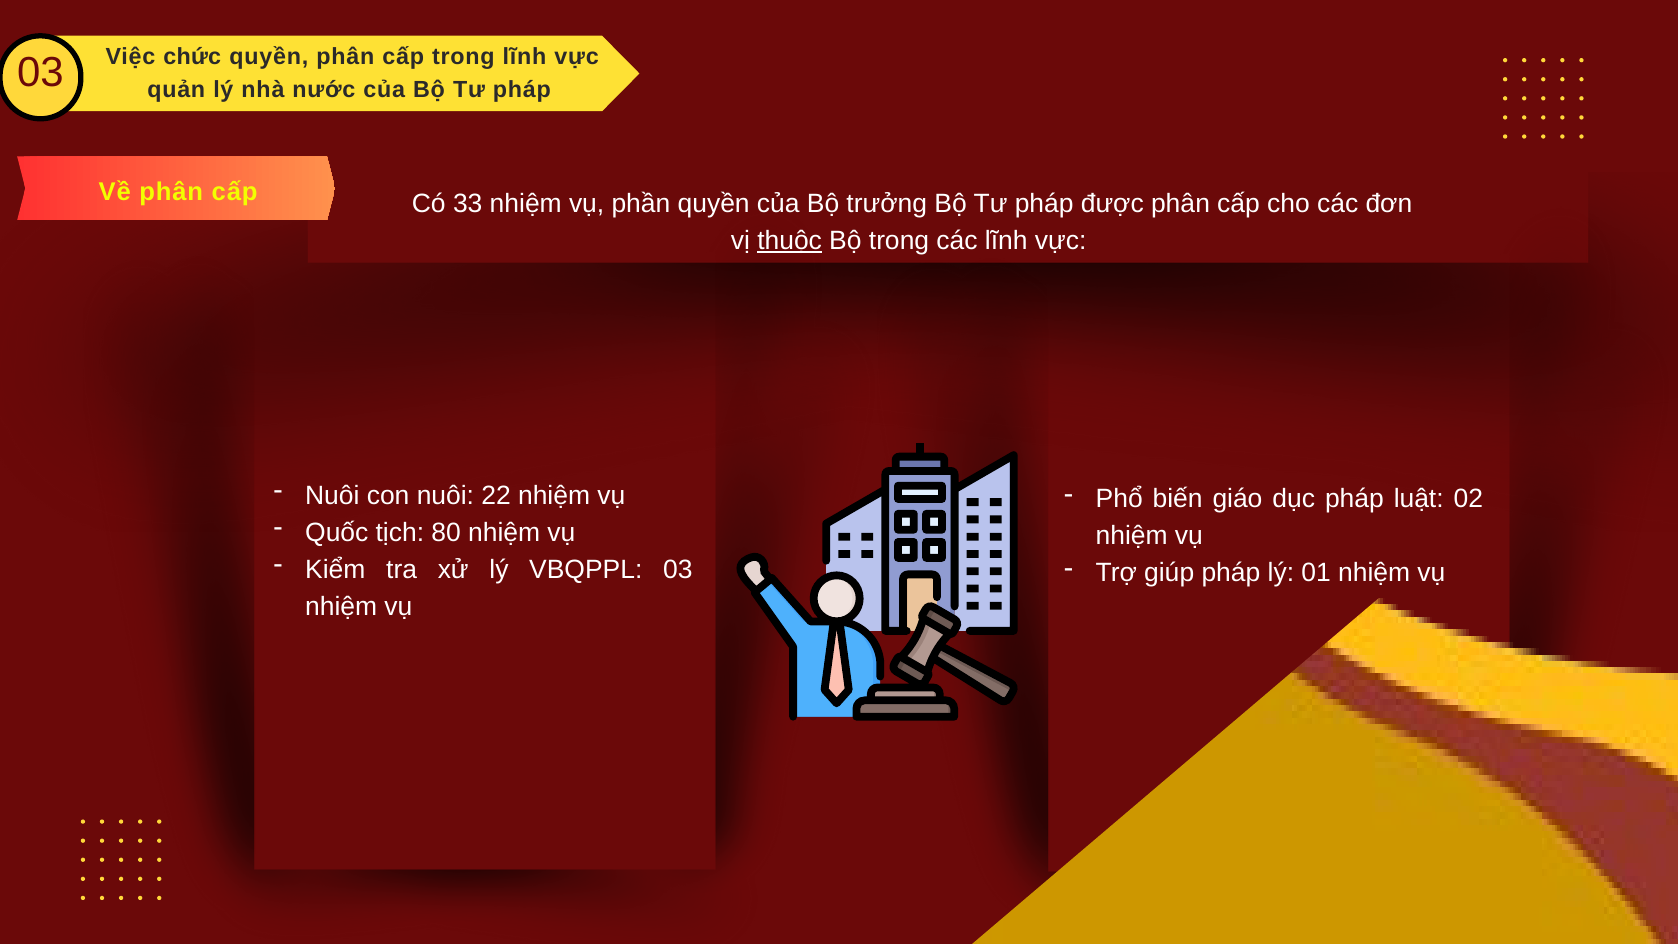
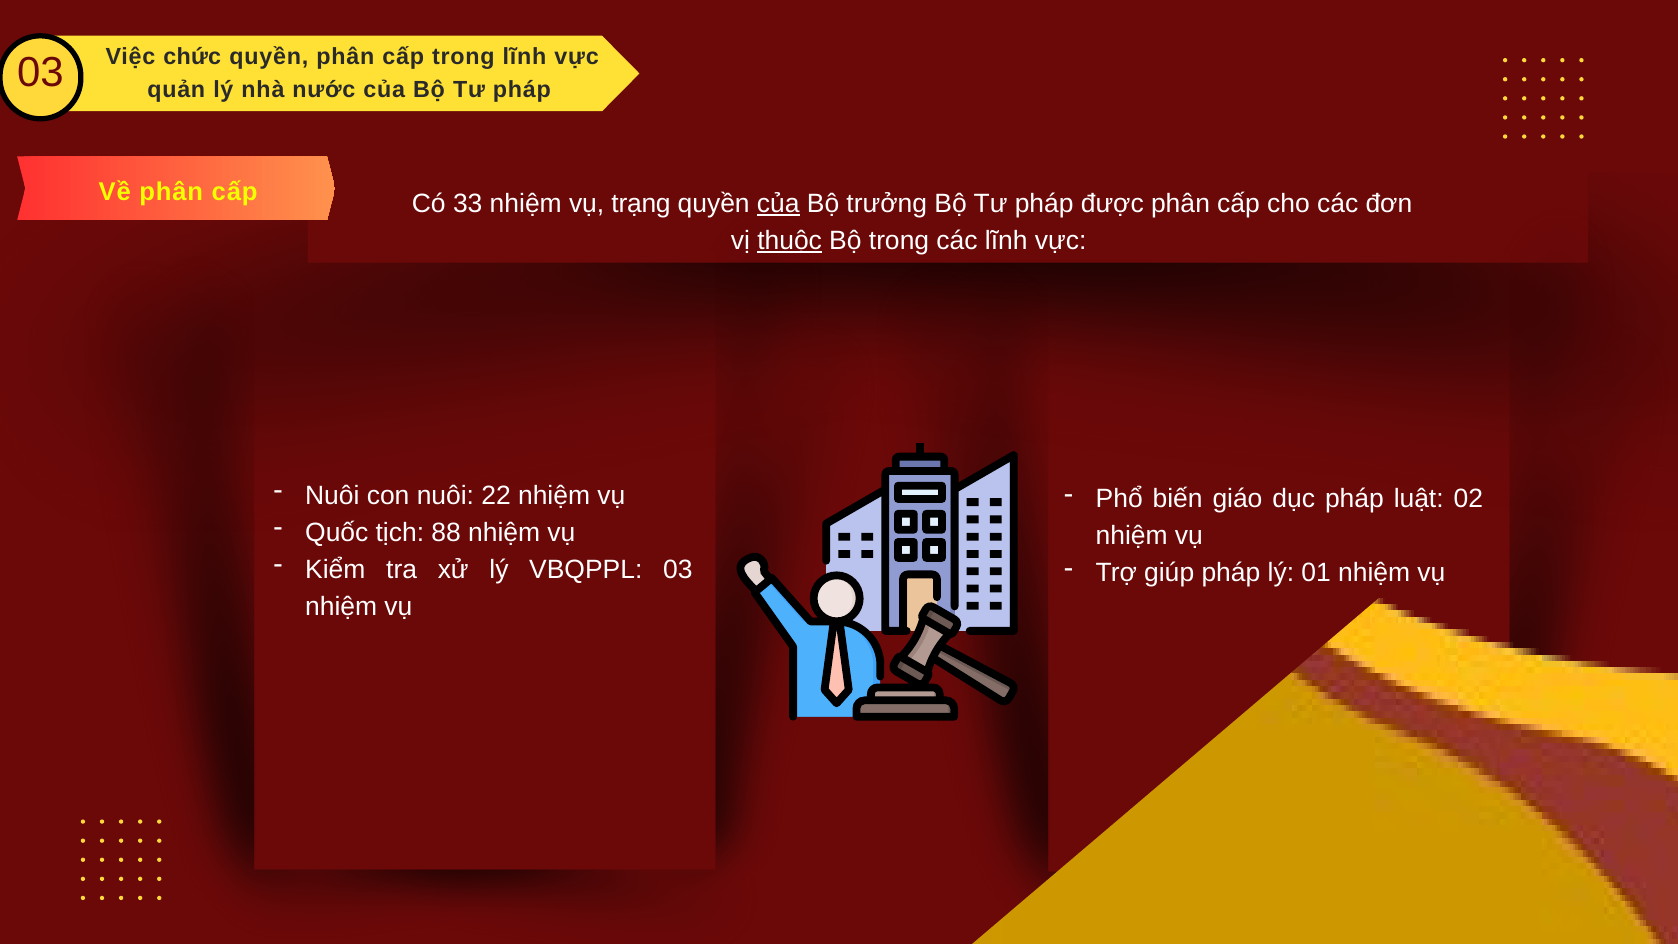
phần: phần -> trạng
của at (778, 204) underline: none -> present
80: 80 -> 88
